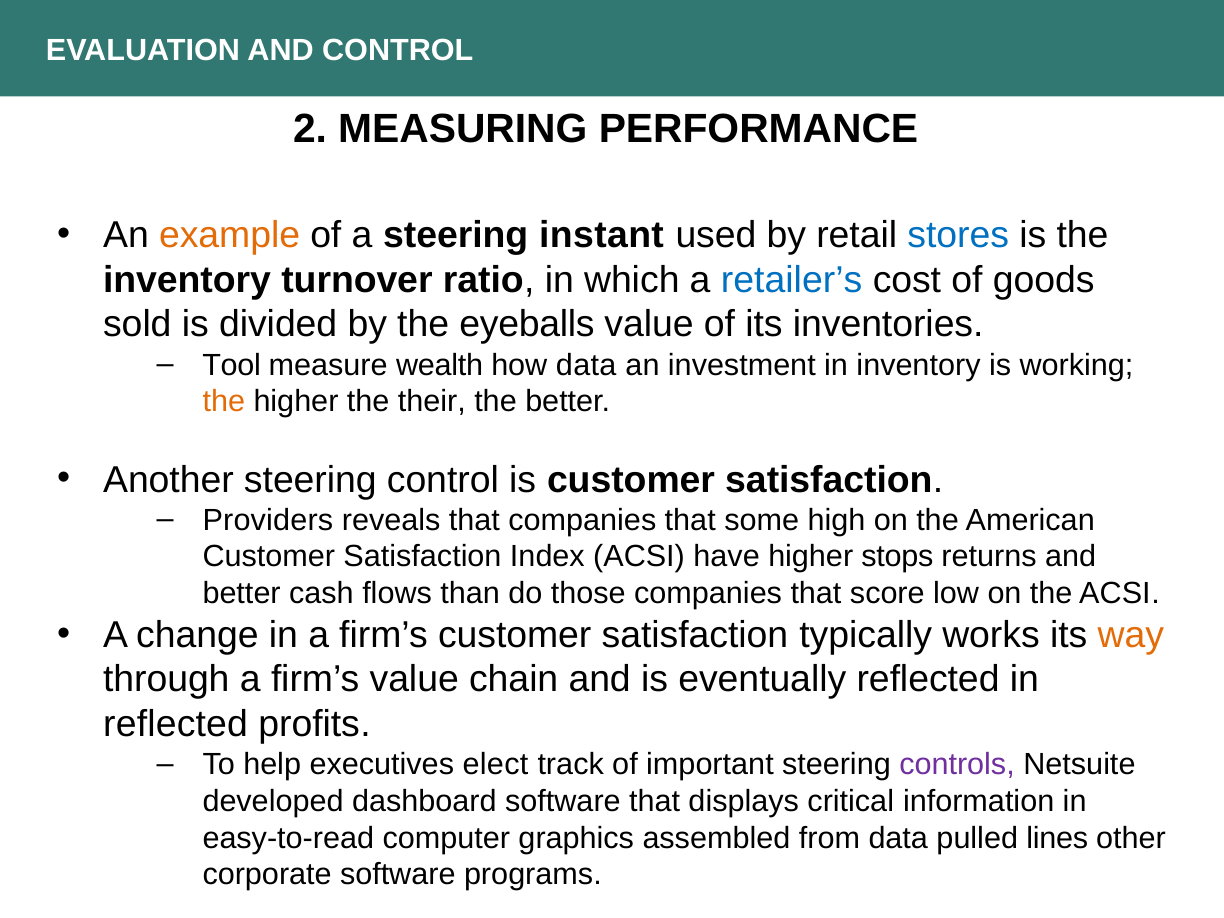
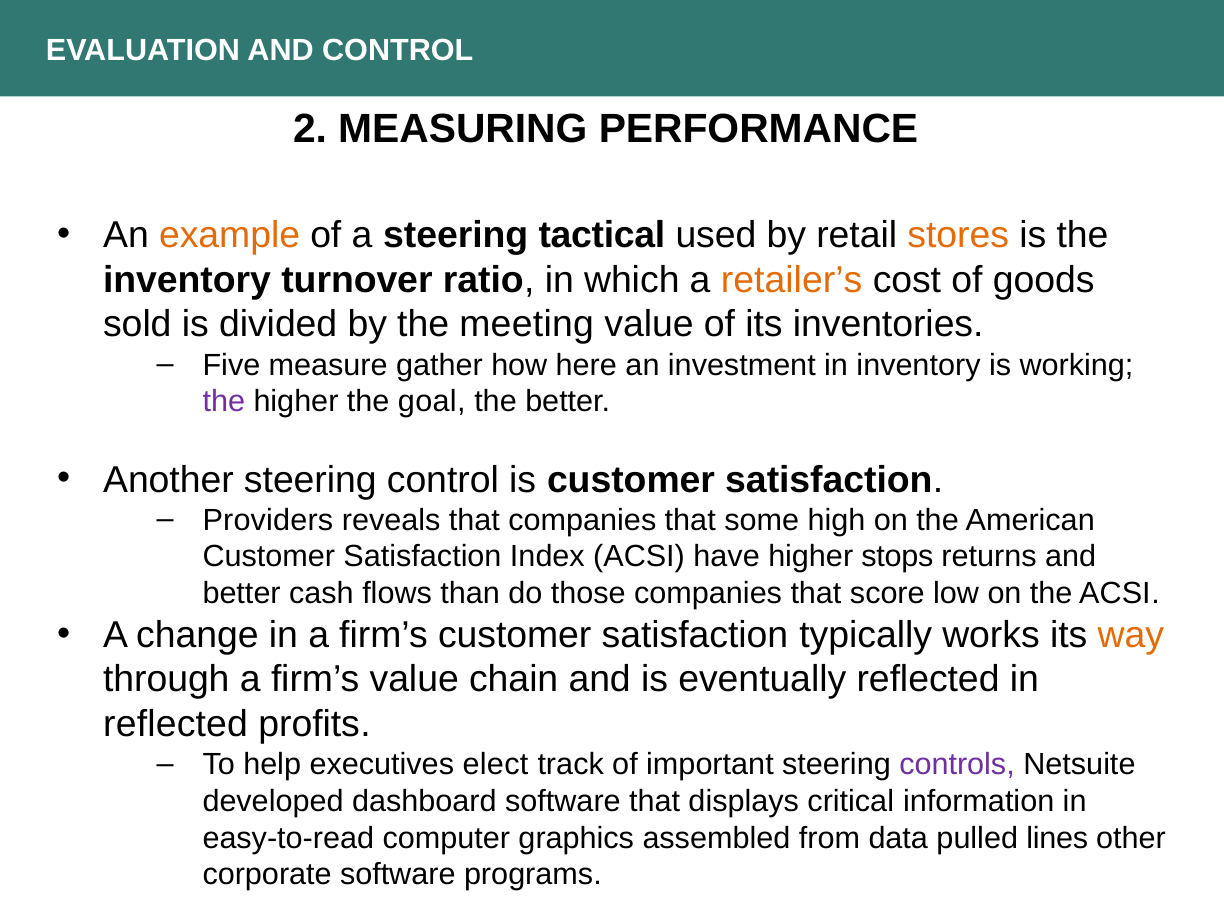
instant: instant -> tactical
stores colour: blue -> orange
retailer’s colour: blue -> orange
eyeballs: eyeballs -> meeting
Tool: Tool -> Five
wealth: wealth -> gather
how data: data -> here
the at (224, 402) colour: orange -> purple
their: their -> goal
